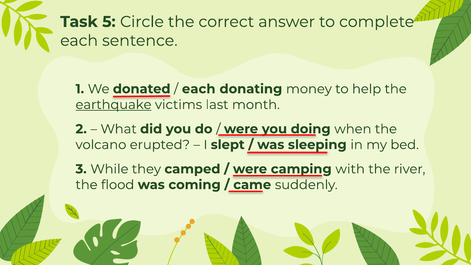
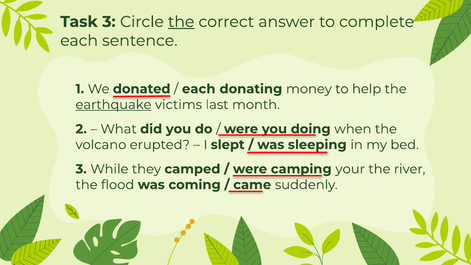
Task 5: 5 -> 3
the at (181, 22) underline: none -> present
with: with -> your
